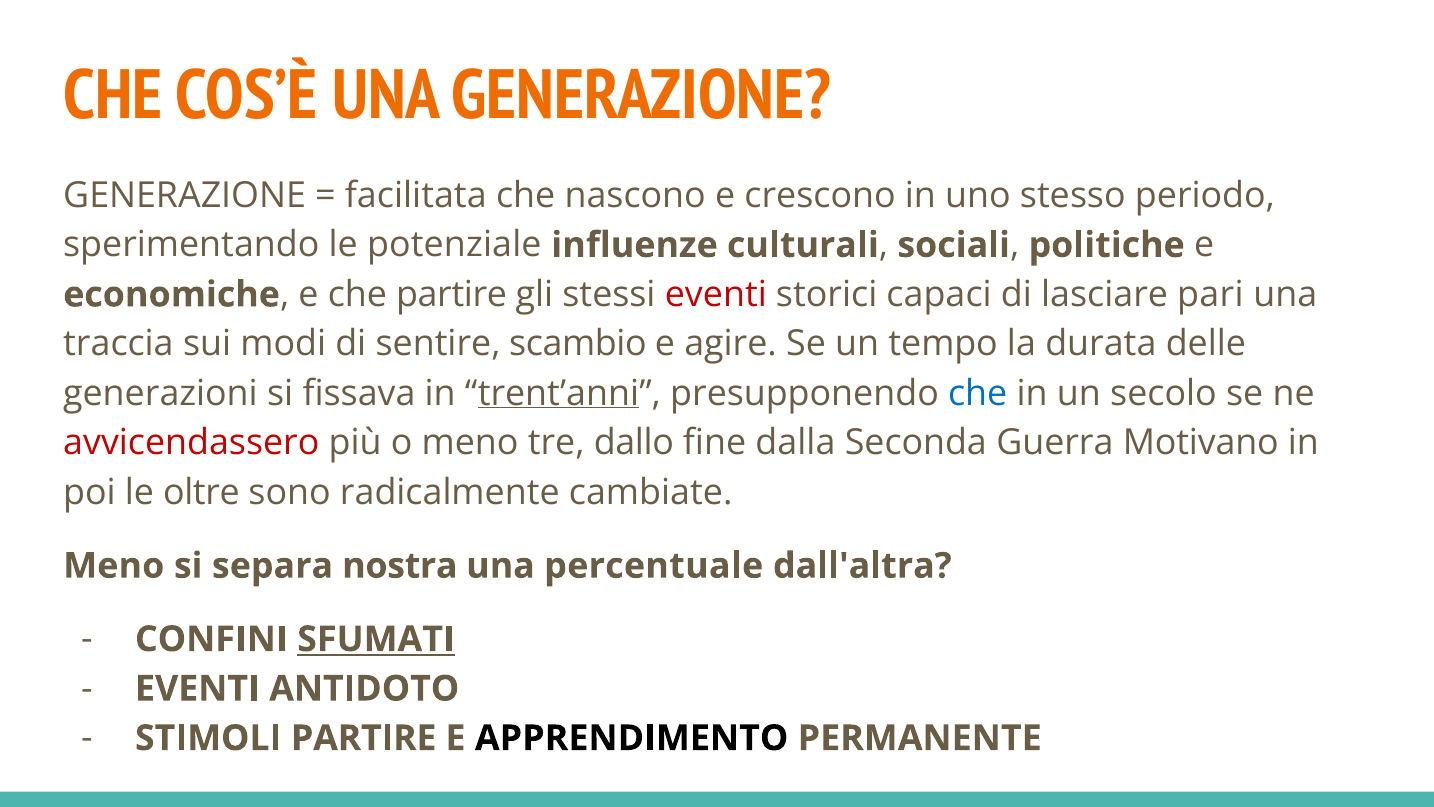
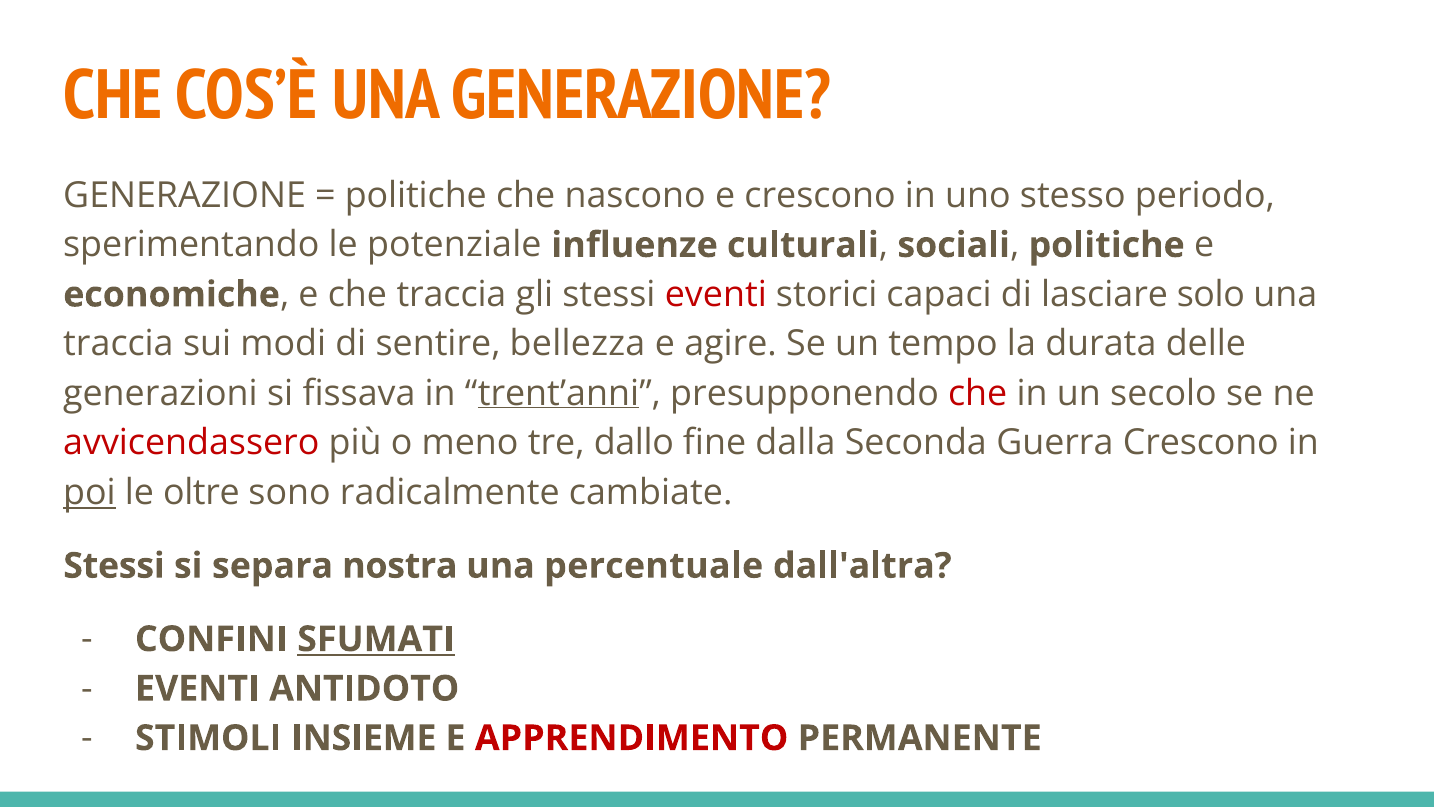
facilitata at (416, 196): facilitata -> politiche
che partire: partire -> traccia
pari: pari -> solo
scambio: scambio -> bellezza
che at (978, 393) colour: blue -> red
Guerra Motivano: Motivano -> Crescono
poi underline: none -> present
Meno at (114, 566): Meno -> Stessi
STIMOLI PARTIRE: PARTIRE -> INSIEME
APPRENDIMENTO colour: black -> red
